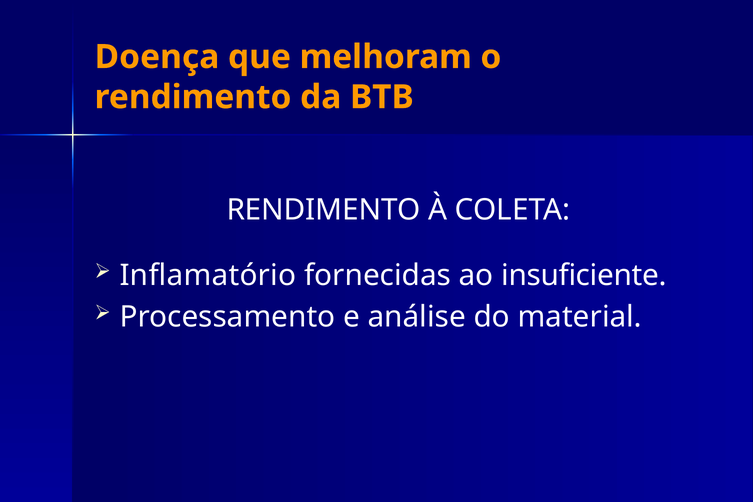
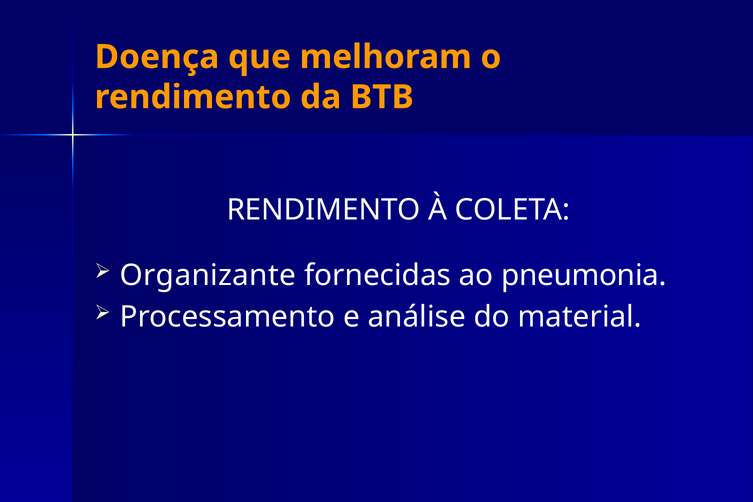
Inflamatório: Inflamatório -> Organizante
insuficiente: insuficiente -> pneumonia
